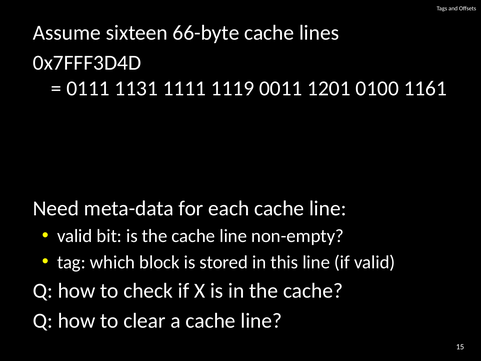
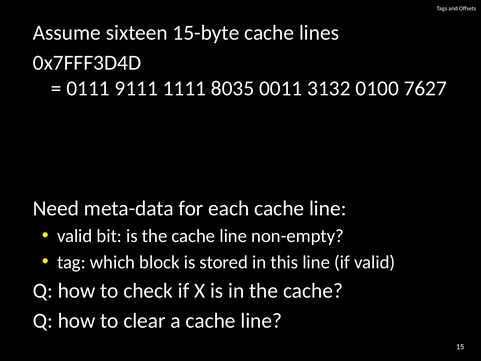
66-byte: 66-byte -> 15-byte
1131: 1131 -> 9111
1119: 1119 -> 8035
1201: 1201 -> 3132
1161: 1161 -> 7627
